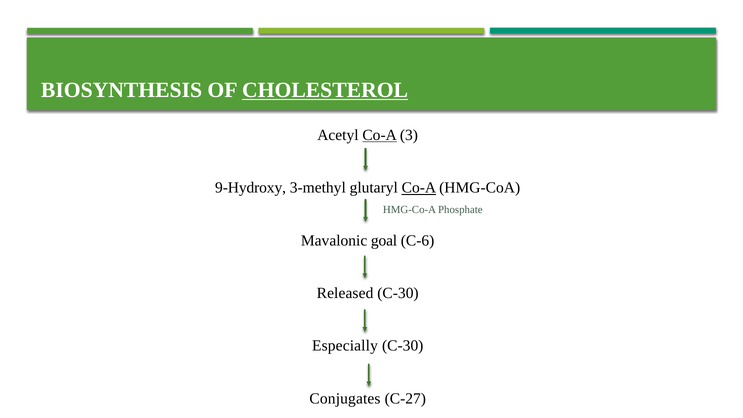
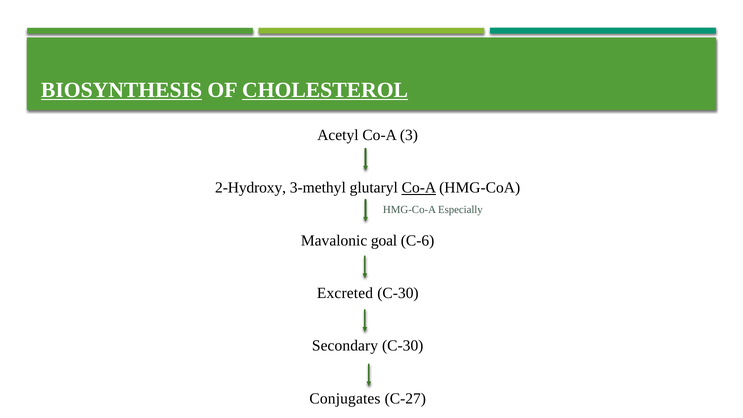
BIOSYNTHESIS underline: none -> present
Co-A at (380, 135) underline: present -> none
9-Hydroxy: 9-Hydroxy -> 2-Hydroxy
Phosphate: Phosphate -> Especially
Released: Released -> Excreted
Especially: Especially -> Secondary
